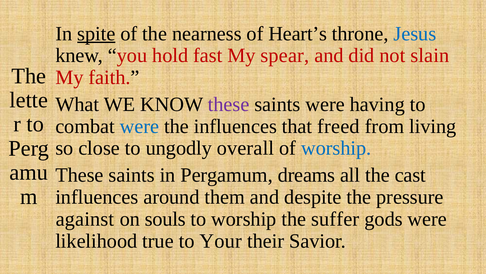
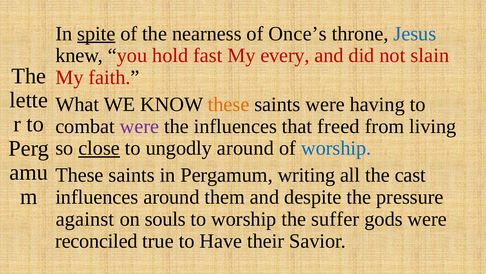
Heart’s: Heart’s -> Once’s
spear: spear -> every
these at (229, 104) colour: purple -> orange
were at (139, 126) colour: blue -> purple
close underline: none -> present
ungodly overall: overall -> around
dreams: dreams -> writing
likelihood: likelihood -> reconciled
Your: Your -> Have
